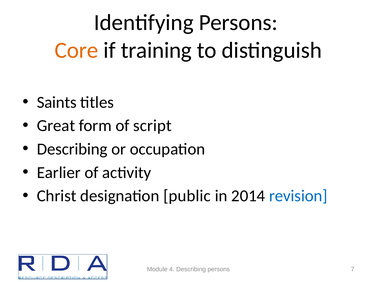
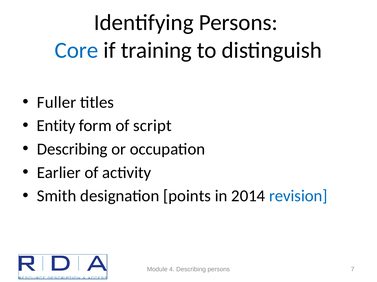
Core colour: orange -> blue
Saints: Saints -> Fuller
Great: Great -> Entity
Christ: Christ -> Smith
public: public -> points
